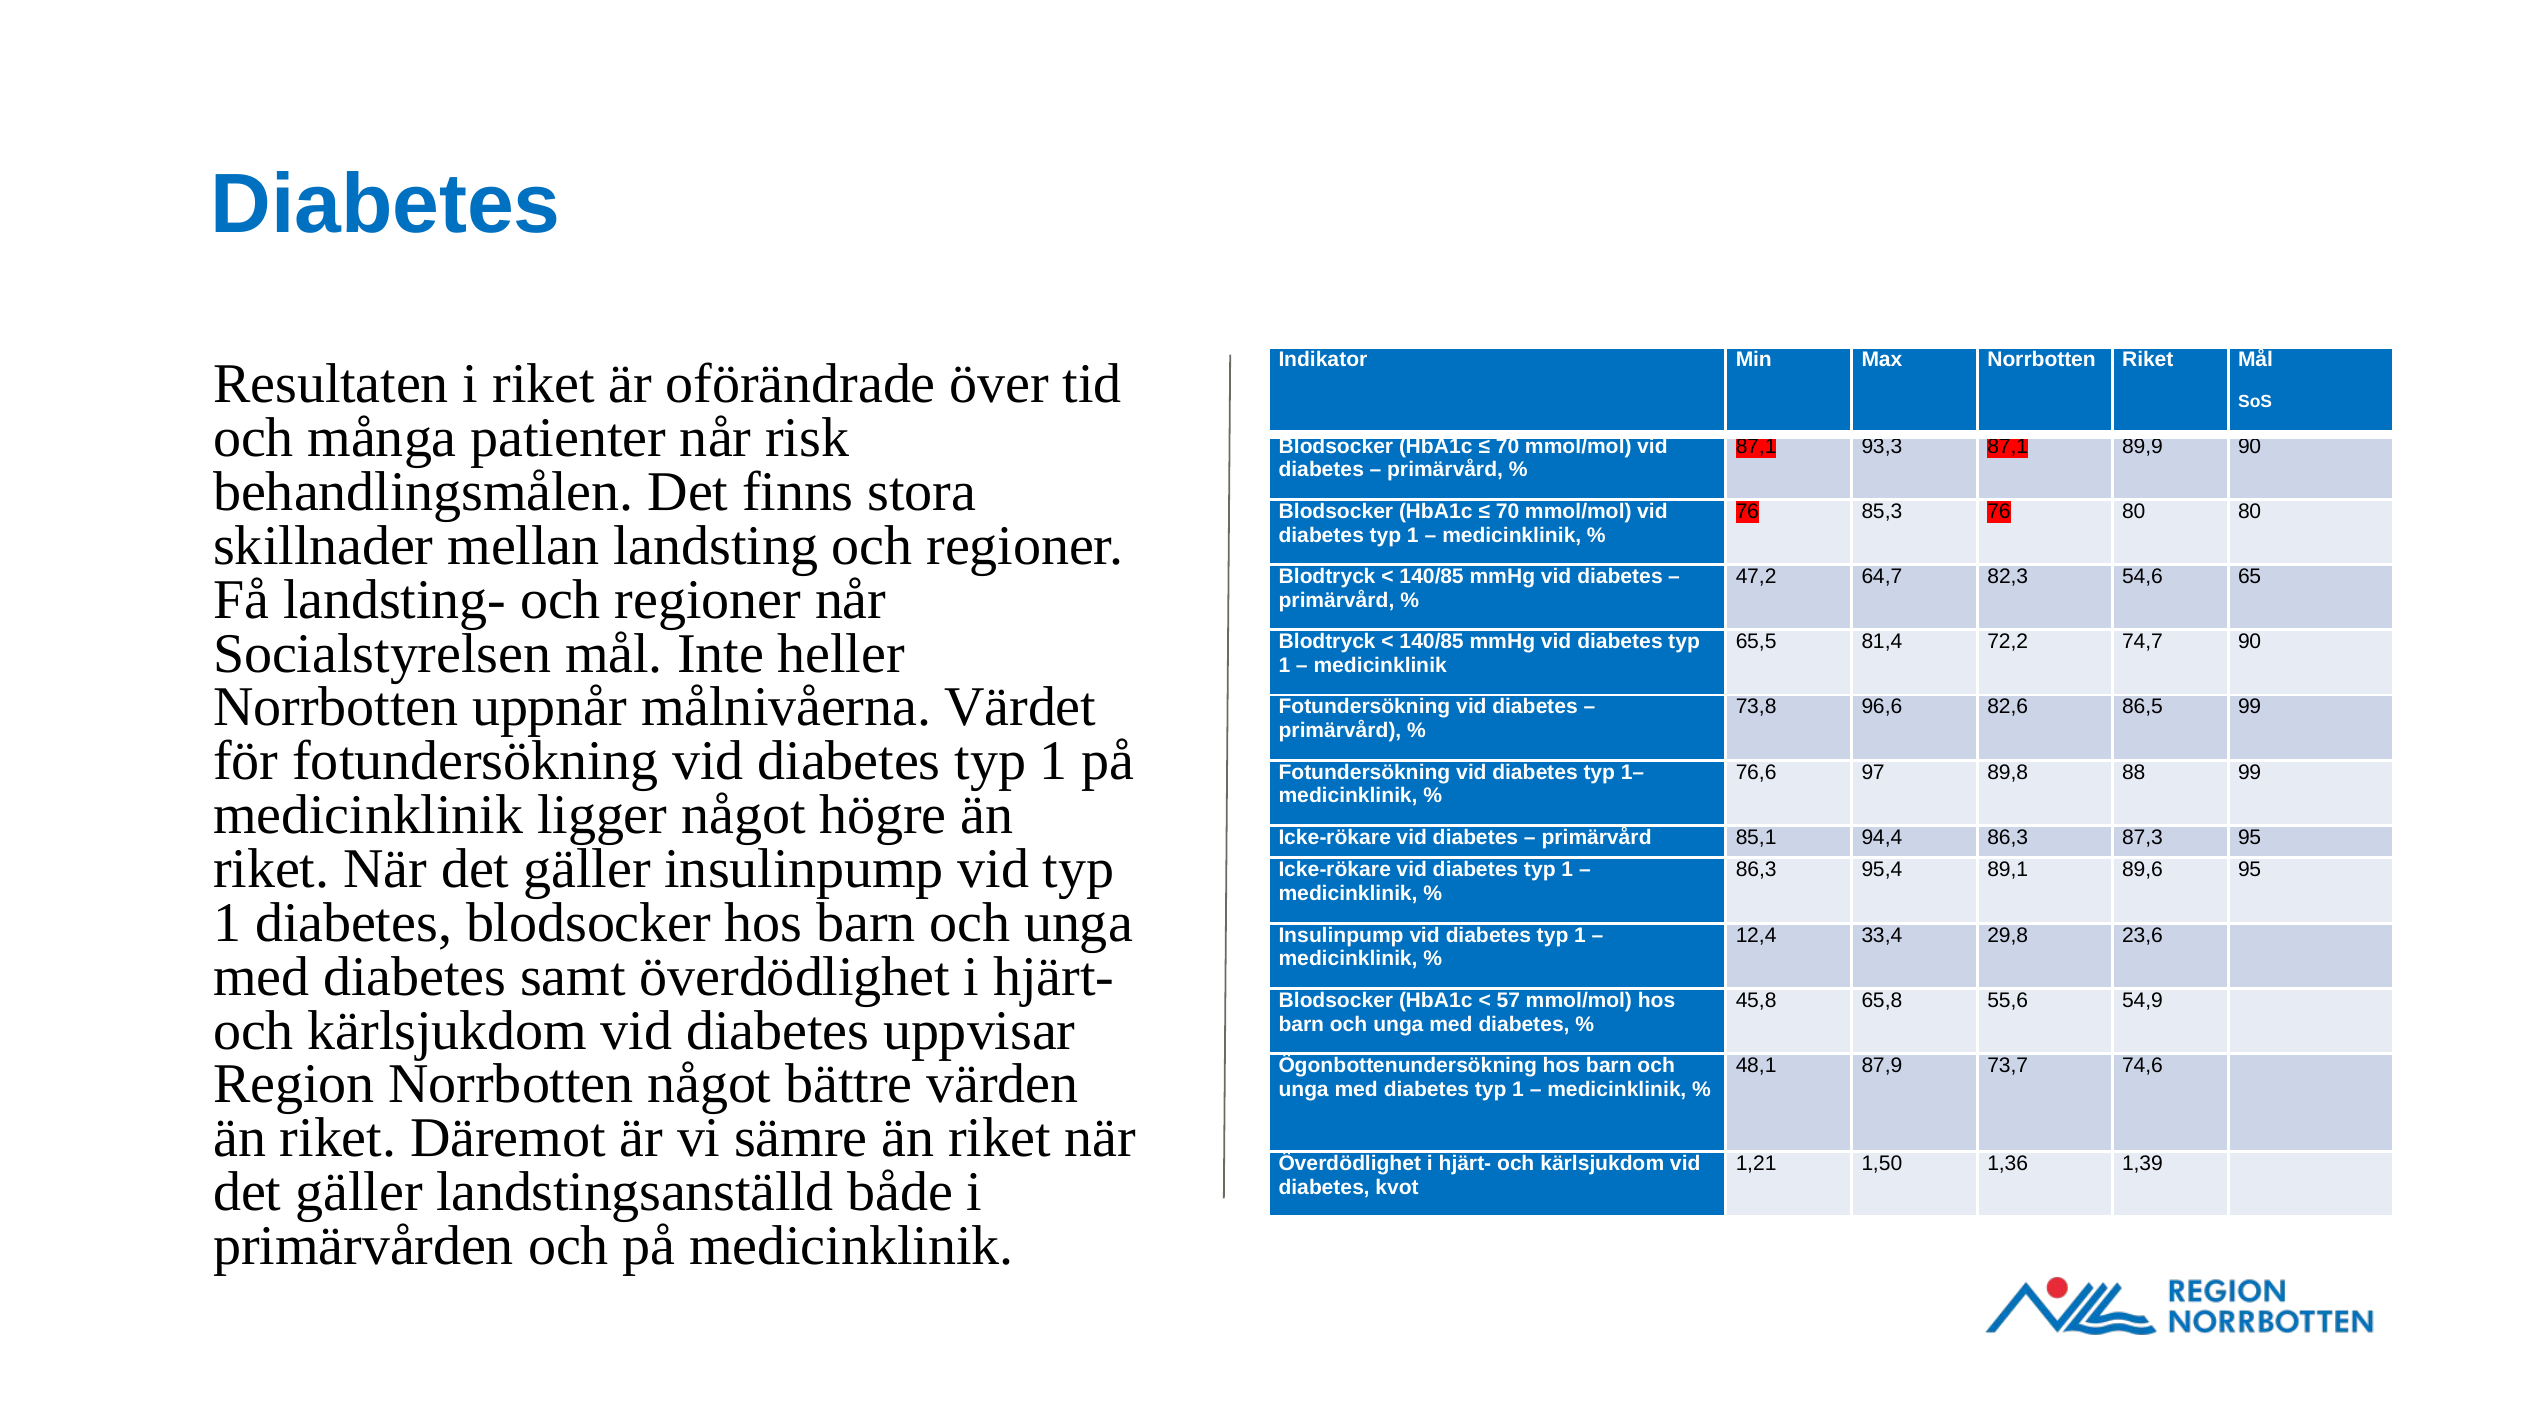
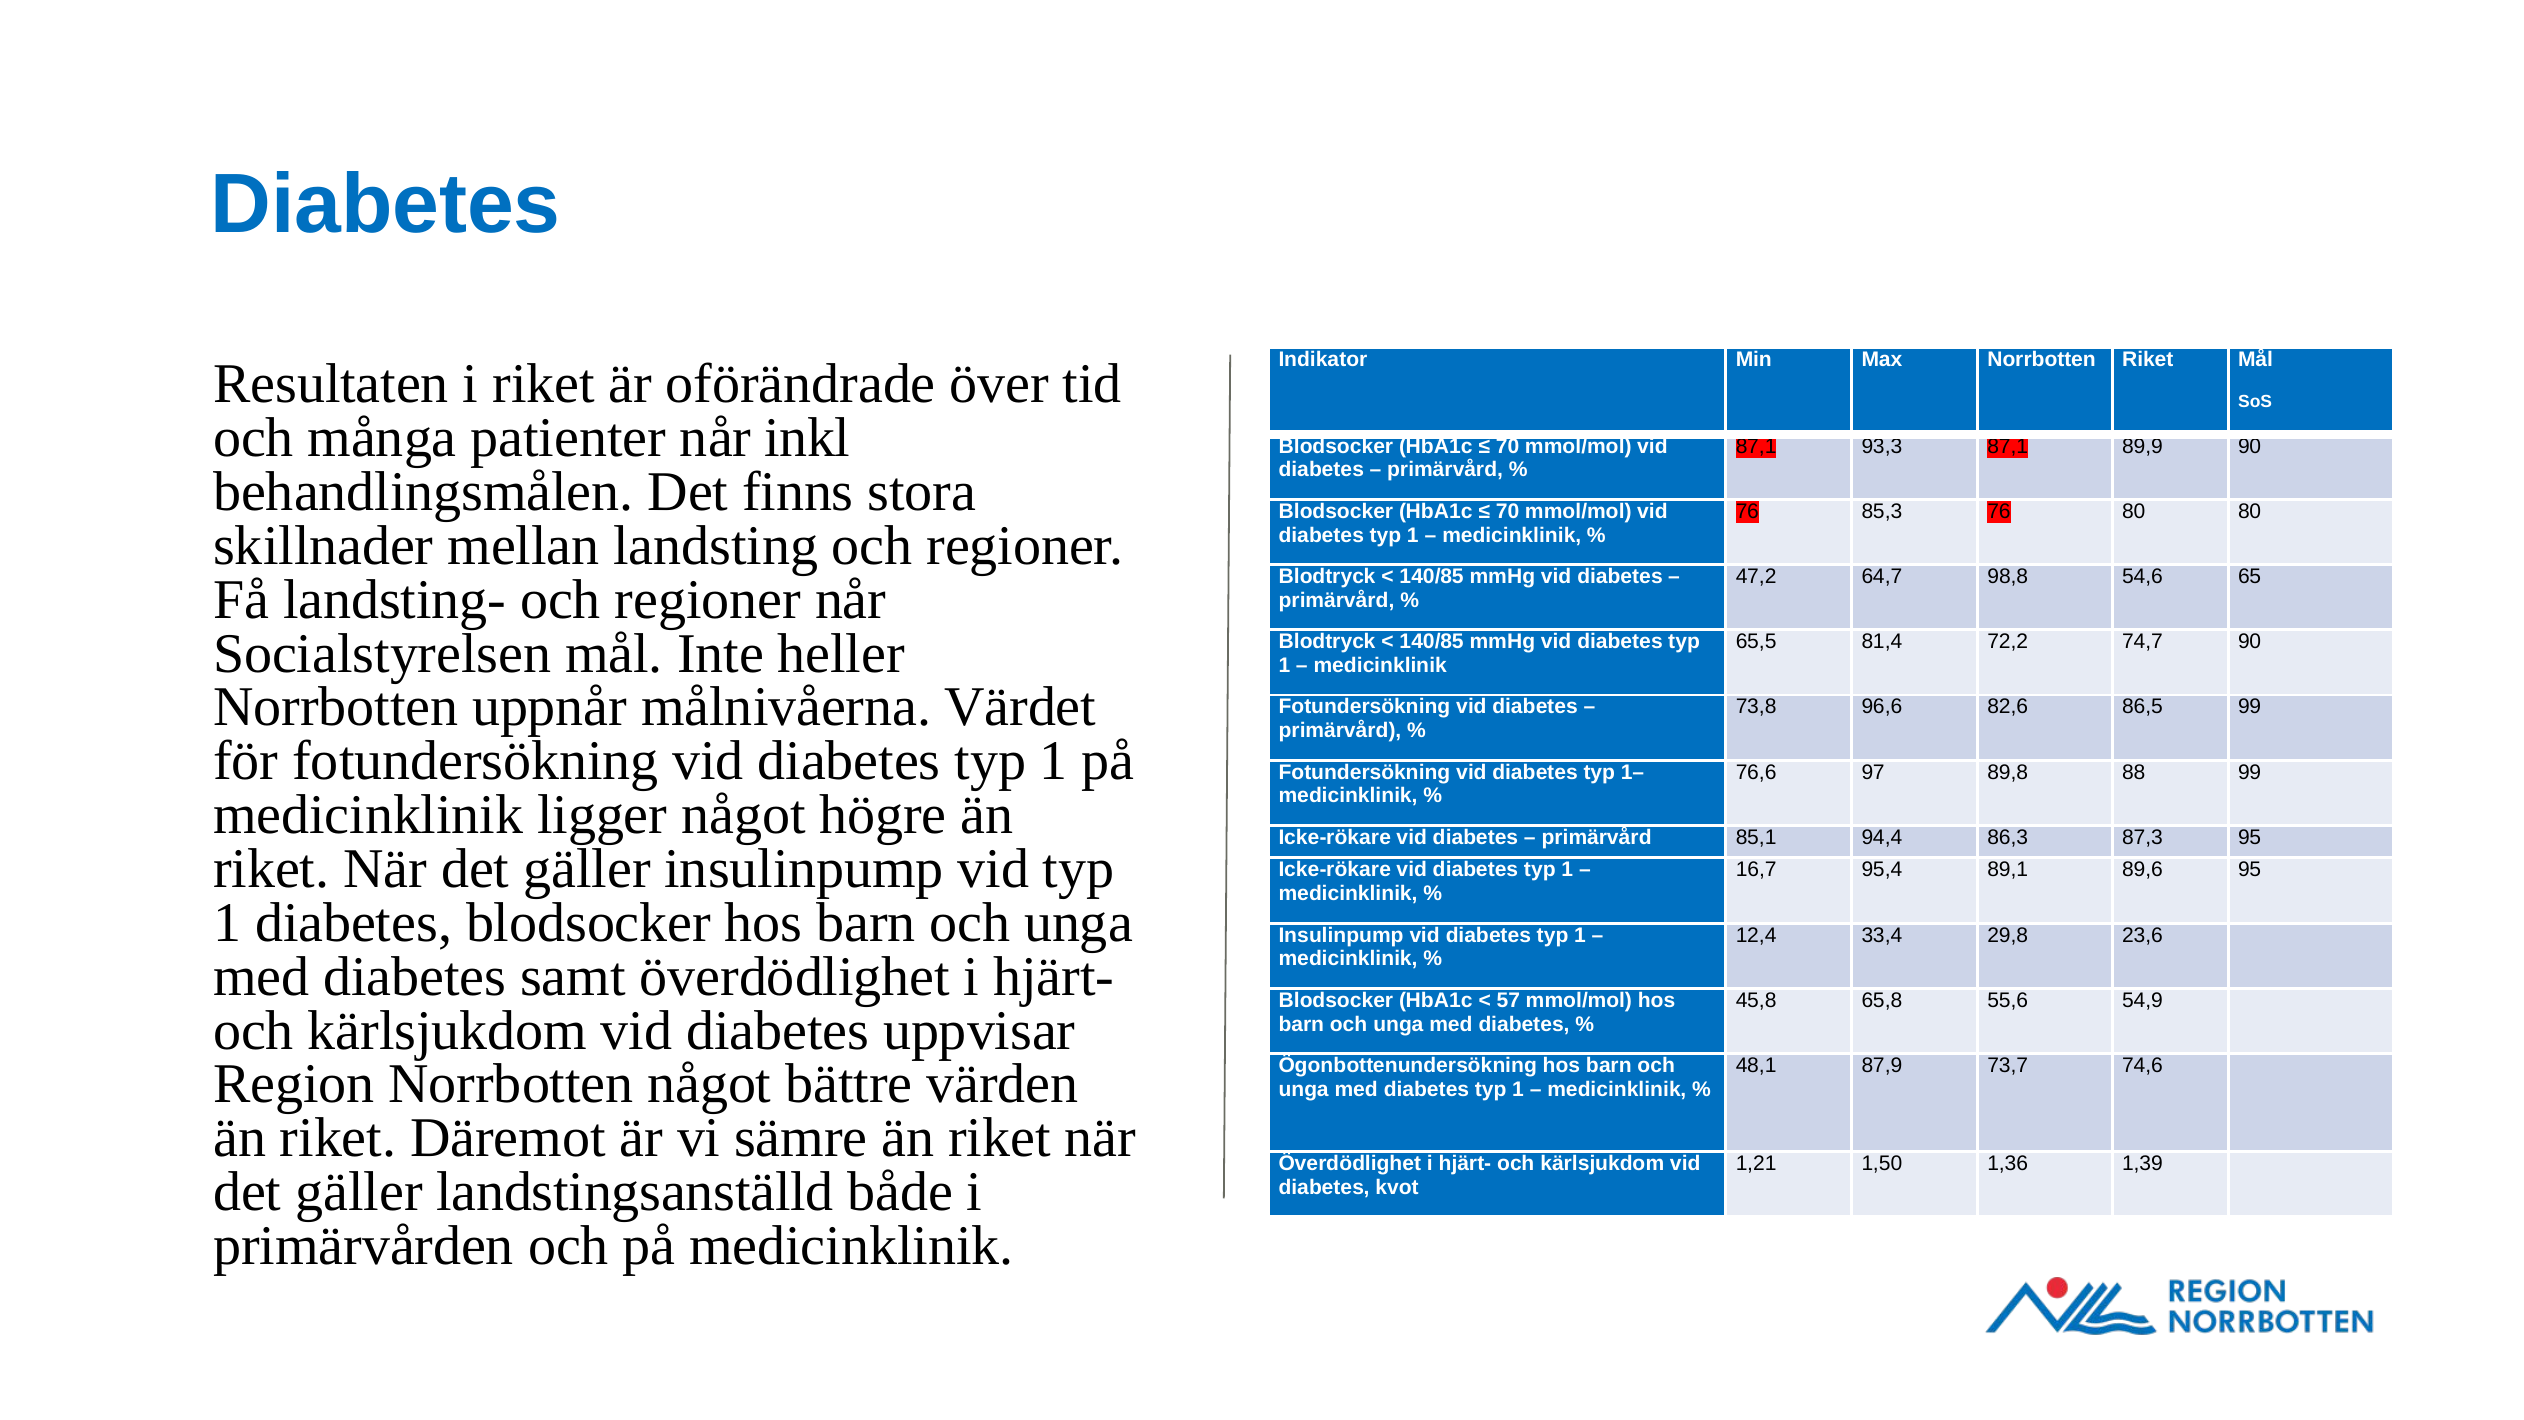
risk: risk -> inkl
82,3: 82,3 -> 98,8
86,3 at (1756, 870): 86,3 -> 16,7
